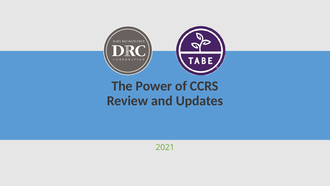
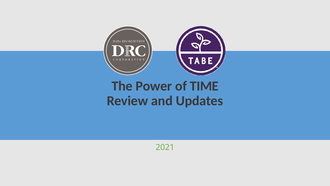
CCRS: CCRS -> TIME
